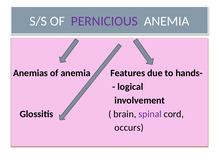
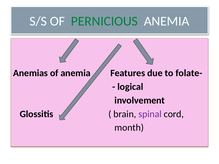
PERNICIOUS colour: purple -> green
hands-: hands- -> folate-
occurs: occurs -> month
